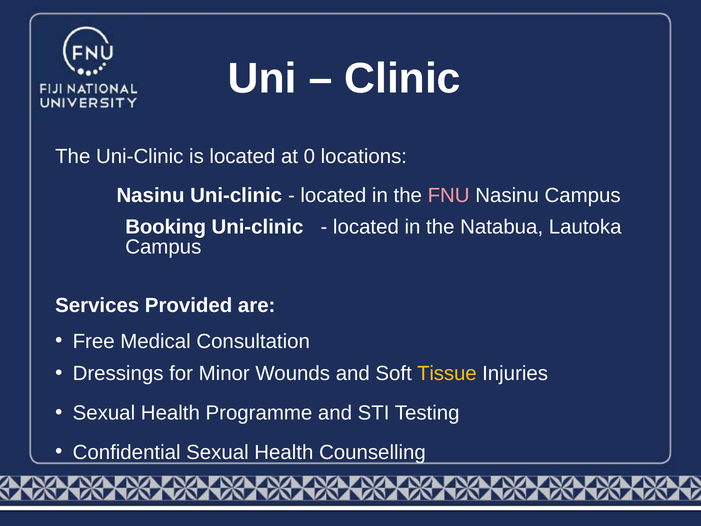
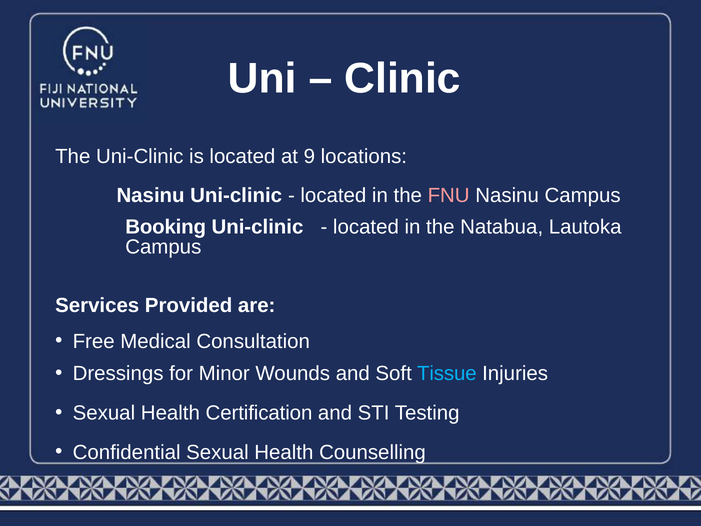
0: 0 -> 9
Tissue colour: yellow -> light blue
Programme: Programme -> Certification
